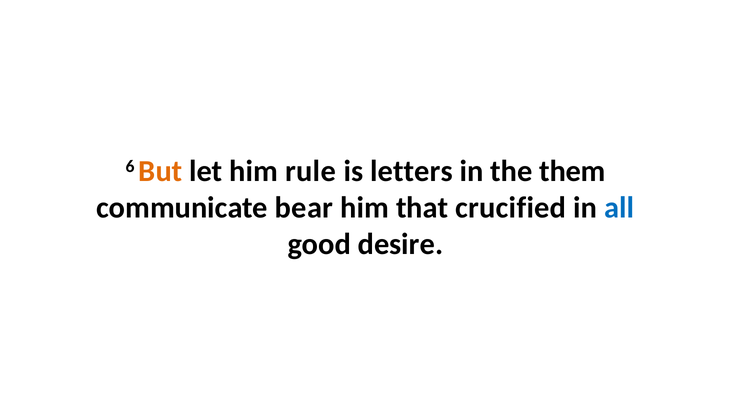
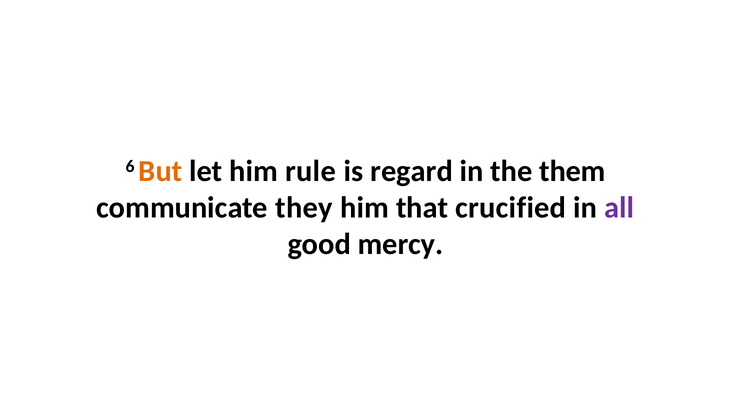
letters: letters -> regard
bear: bear -> they
all colour: blue -> purple
desire: desire -> mercy
